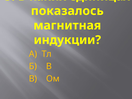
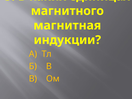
показалось: показалось -> магнитного
